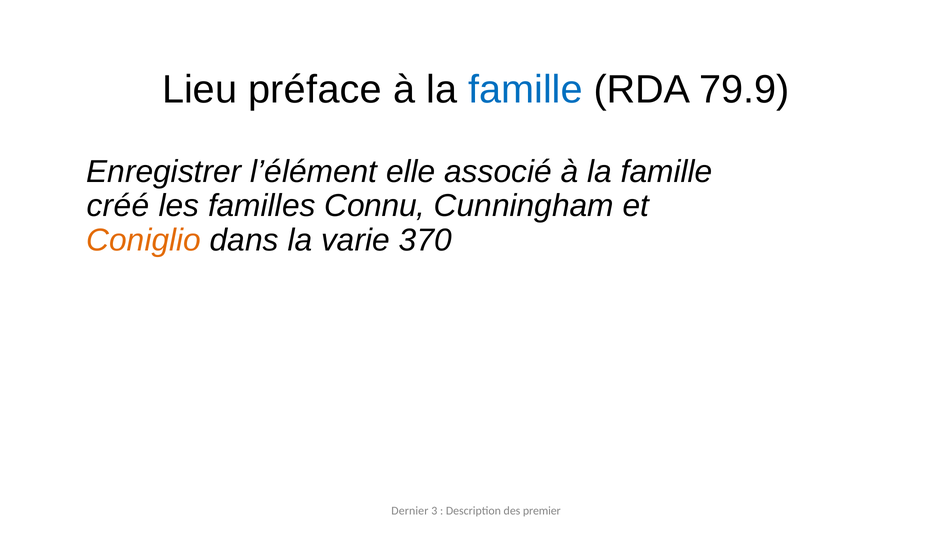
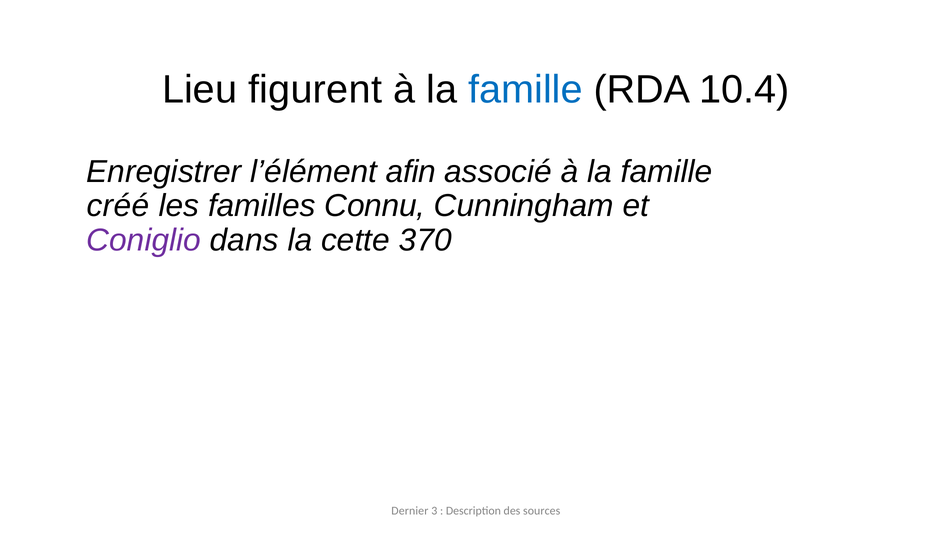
préface: préface -> figurent
79.9: 79.9 -> 10.4
elle: elle -> afin
Coniglio colour: orange -> purple
varie: varie -> cette
premier: premier -> sources
